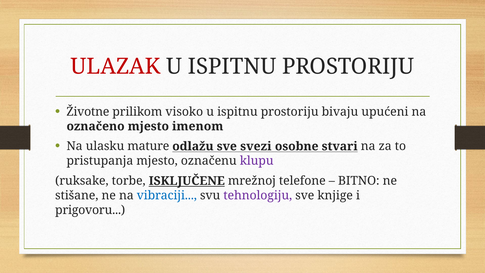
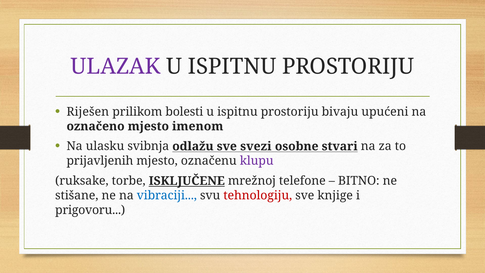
ULAZAK colour: red -> purple
Životne: Životne -> Riješen
visoko: visoko -> bolesti
mature: mature -> svibnja
pristupanja: pristupanja -> prijavljenih
tehnologiju colour: purple -> red
